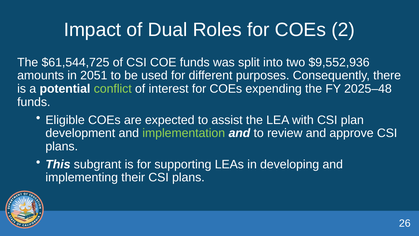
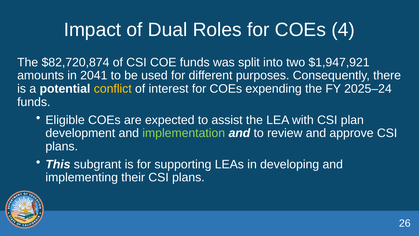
2: 2 -> 4
$61,544,725: $61,544,725 -> $82,720,874
$9,552,936: $9,552,936 -> $1,947,921
2051: 2051 -> 2041
conflict colour: light green -> yellow
2025–48: 2025–48 -> 2025–24
